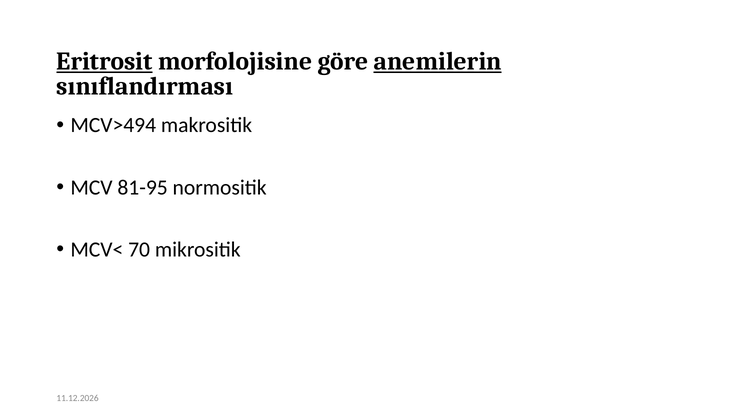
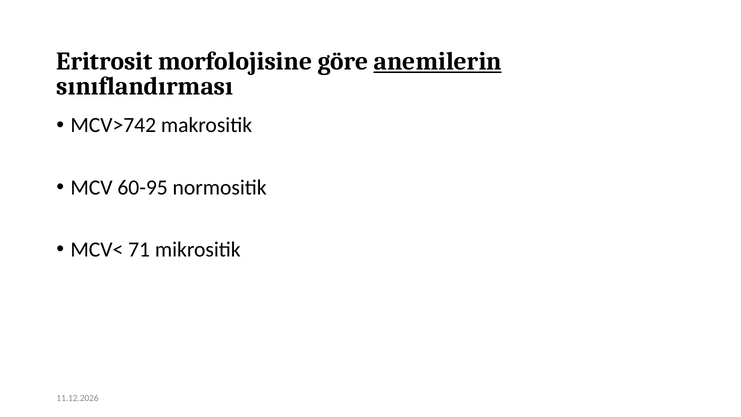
Eritrosit underline: present -> none
MCV>494: MCV>494 -> MCV>742
81-95: 81-95 -> 60-95
70: 70 -> 71
